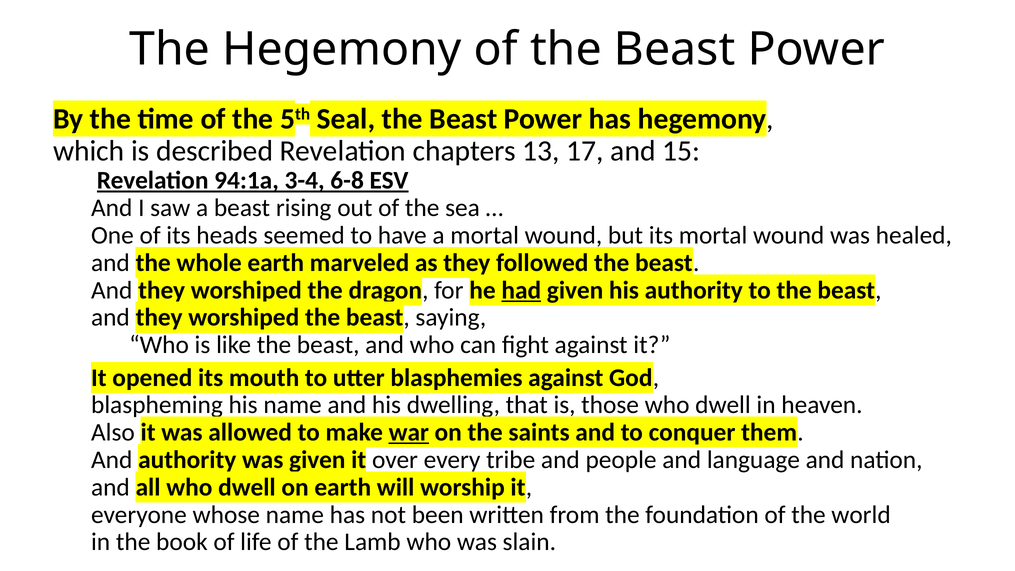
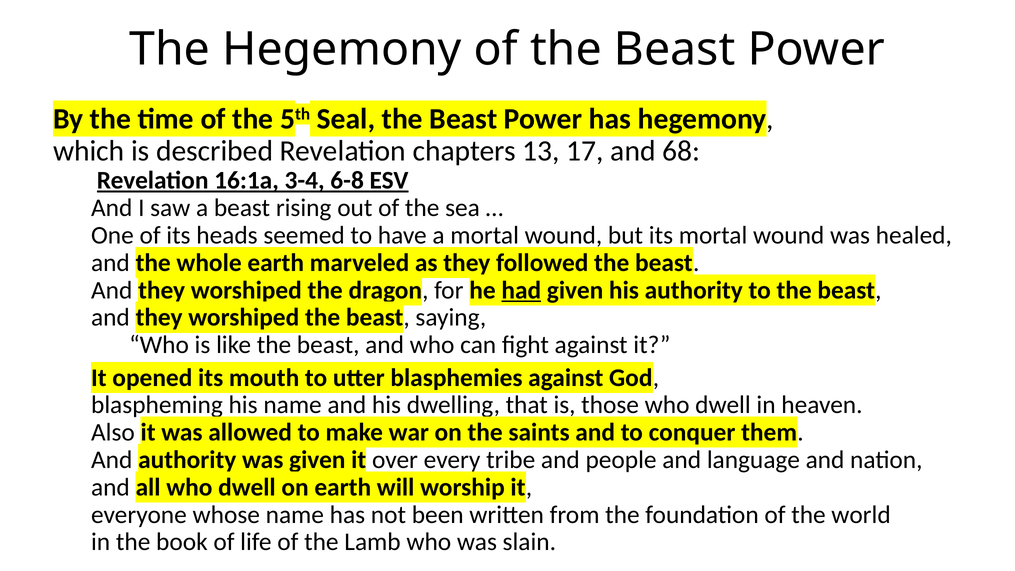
15: 15 -> 68
94:1a: 94:1a -> 16:1a
war underline: present -> none
